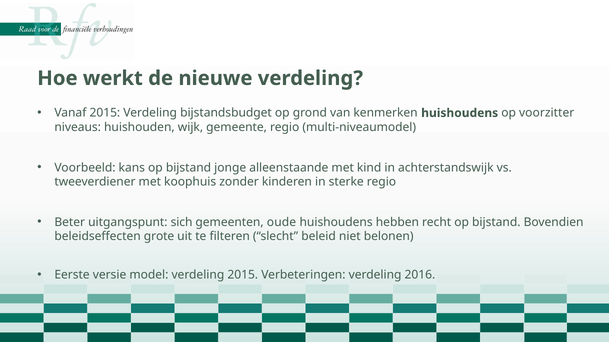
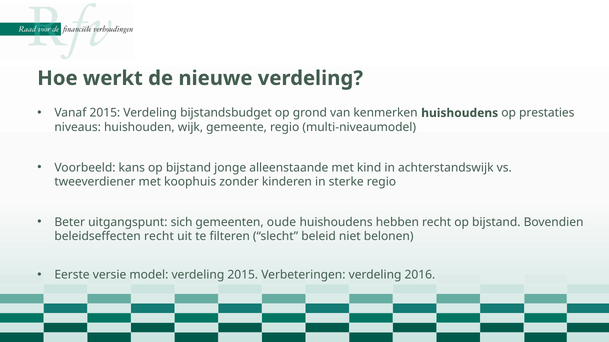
voorzitter: voorzitter -> prestaties
beleidseffecten grote: grote -> recht
